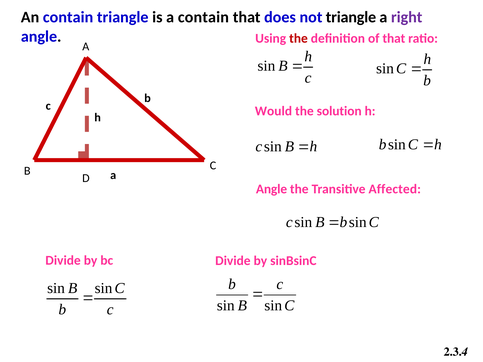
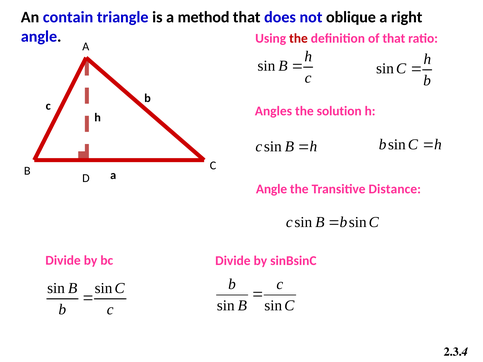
a contain: contain -> method
not triangle: triangle -> oblique
right colour: purple -> black
Would: Would -> Angles
Affected: Affected -> Distance
